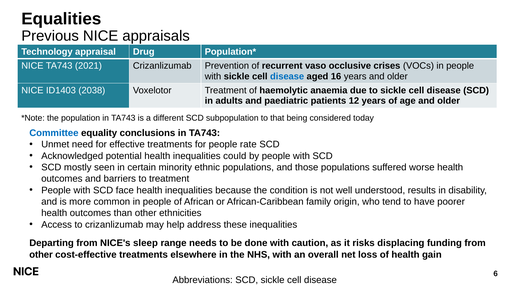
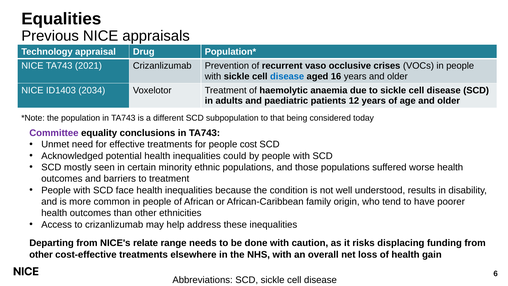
2038: 2038 -> 2034
Committee colour: blue -> purple
rate: rate -> cost
sleep: sleep -> relate
